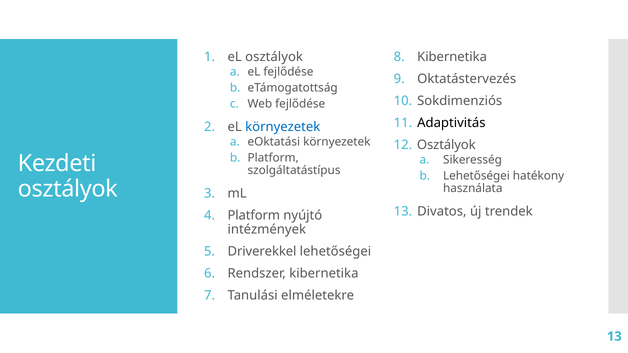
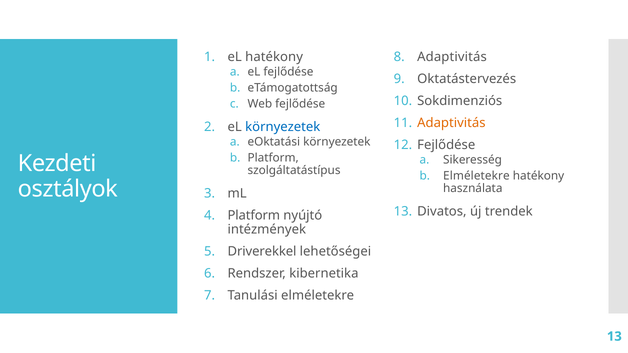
eL osztályok: osztályok -> hatékony
Kibernetika at (452, 57): Kibernetika -> Adaptivitás
Adaptivitás at (451, 123) colour: black -> orange
Osztályok at (446, 145): Osztályok -> Fejlődése
Lehetőségei at (476, 176): Lehetőségei -> Elméletekre
